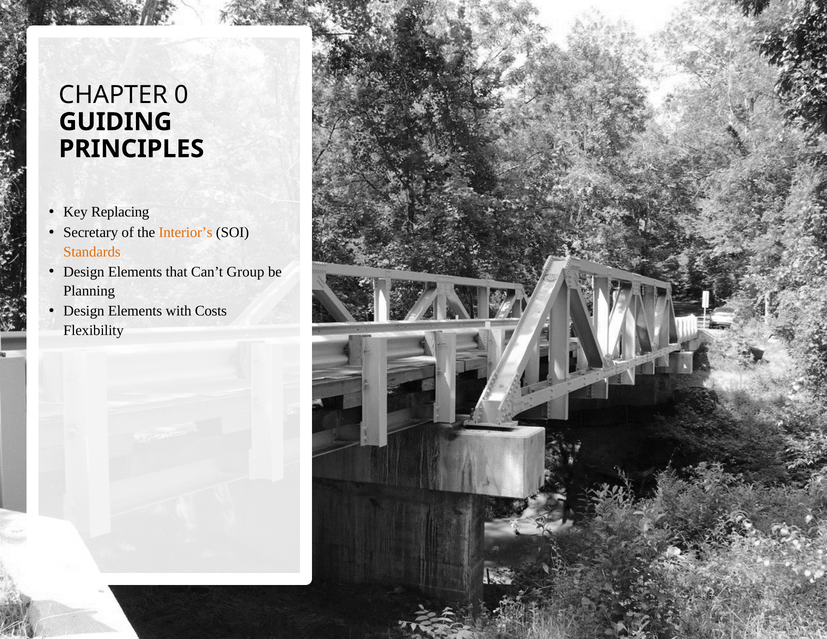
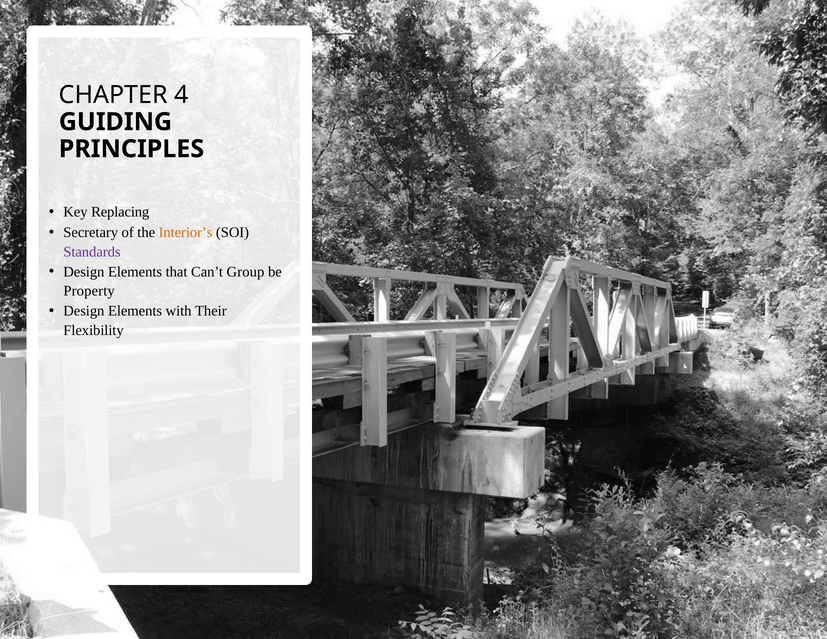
0: 0 -> 4
Standards colour: orange -> purple
Planning: Planning -> Property
Costs: Costs -> Their
